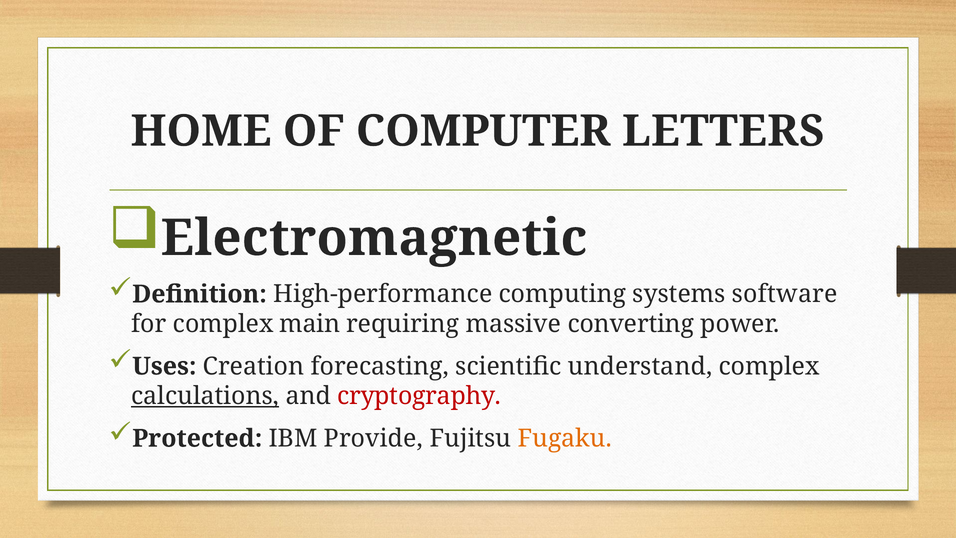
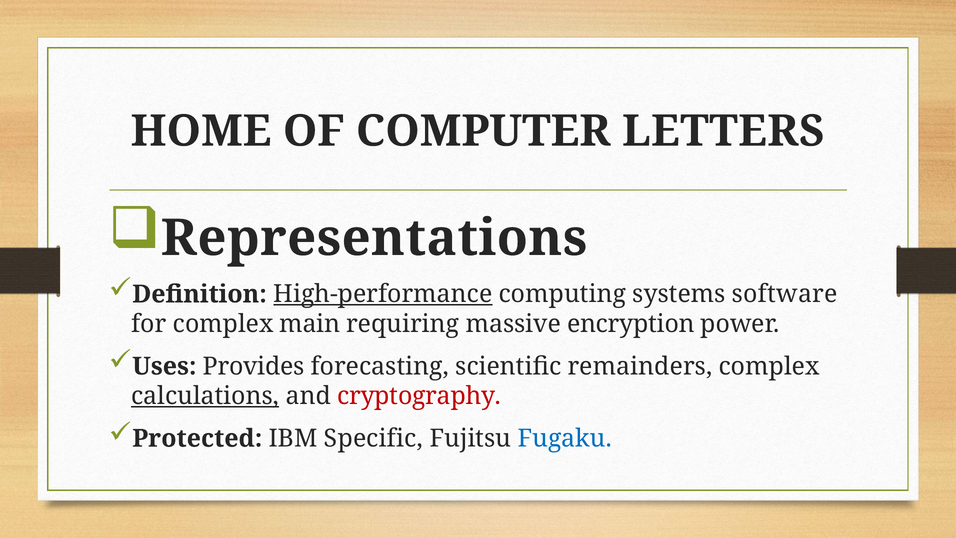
Electromagnetic: Electromagnetic -> Representations
High-performance underline: none -> present
converting: converting -> encryption
Creation: Creation -> Provides
understand: understand -> remainders
Provide: Provide -> Specific
Fugaku colour: orange -> blue
